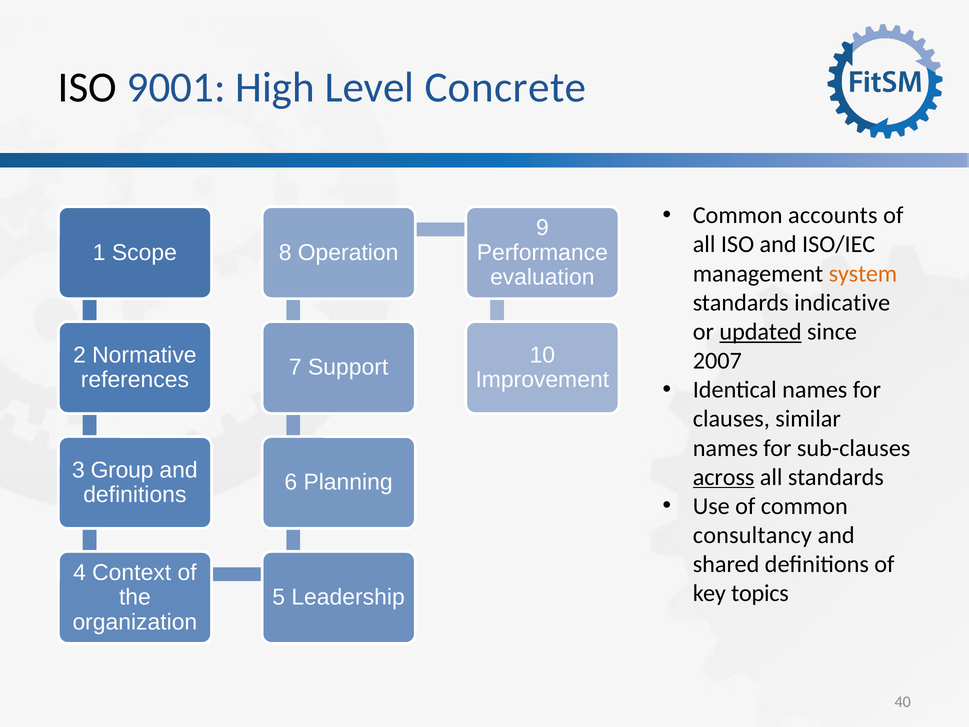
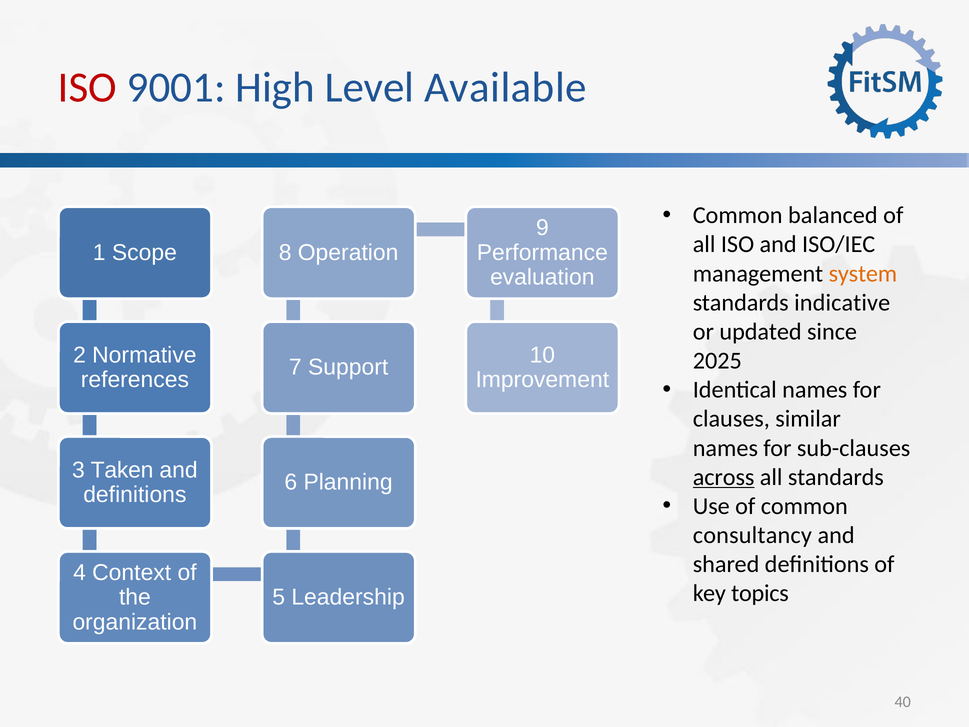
ISO at (87, 88) colour: black -> red
Concrete: Concrete -> Available
accounts: accounts -> balanced
updated underline: present -> none
2007: 2007 -> 2025
Group: Group -> Taken
